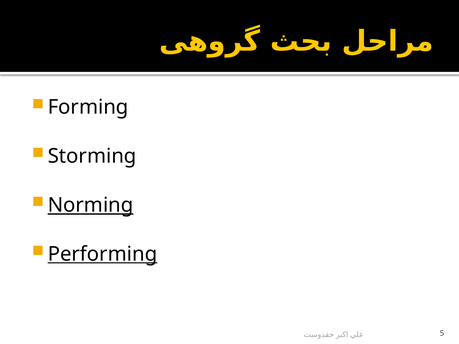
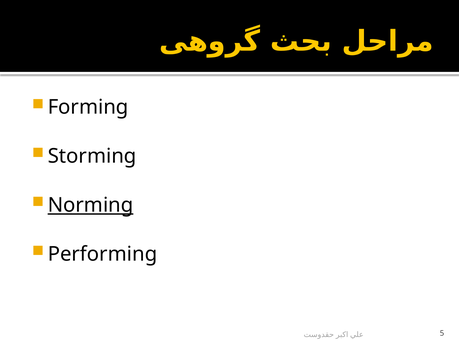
Performing underline: present -> none
